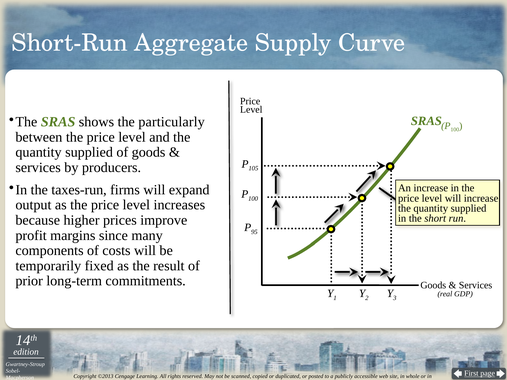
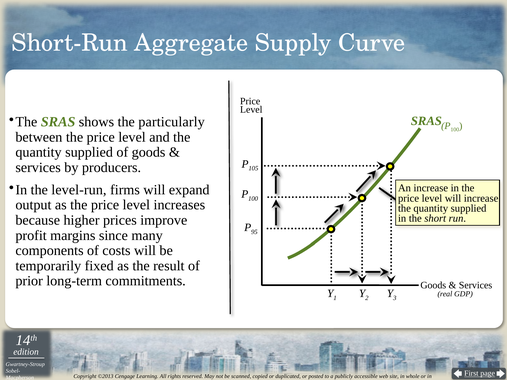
taxes-run: taxes-run -> level-run
